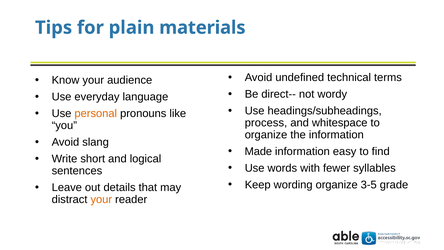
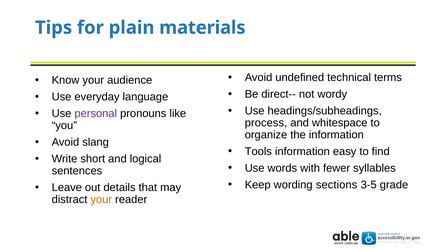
personal colour: orange -> purple
Made: Made -> Tools
wording organize: organize -> sections
